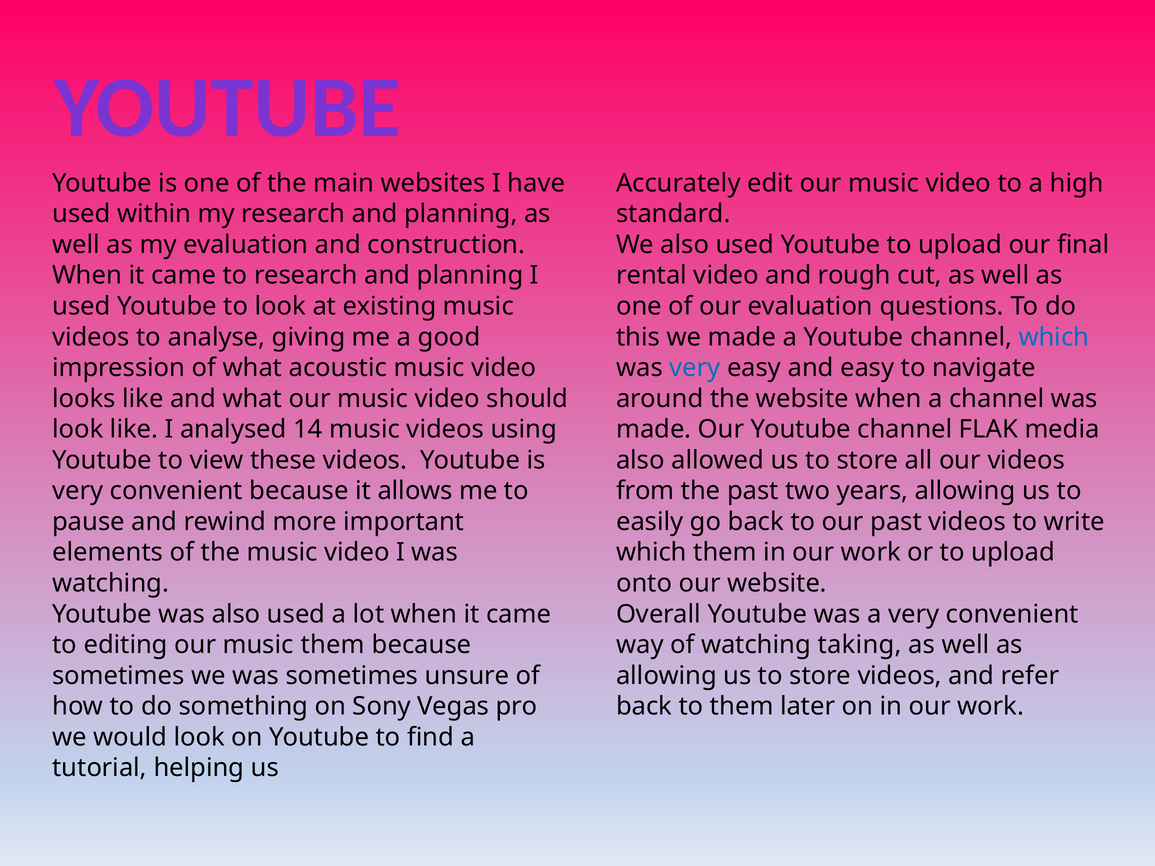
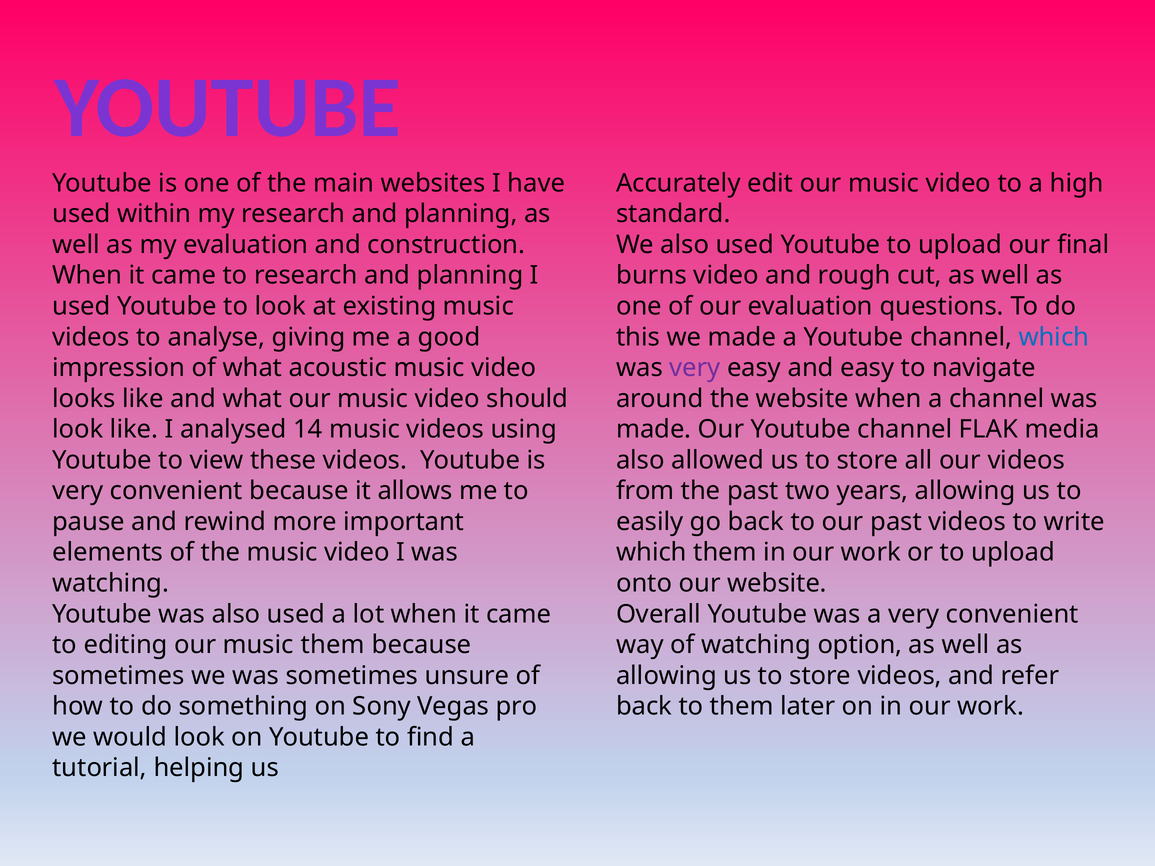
rental: rental -> burns
very at (695, 368) colour: blue -> purple
taking: taking -> option
